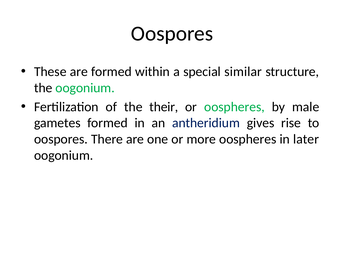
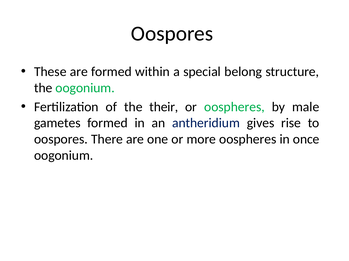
similar: similar -> belong
later: later -> once
